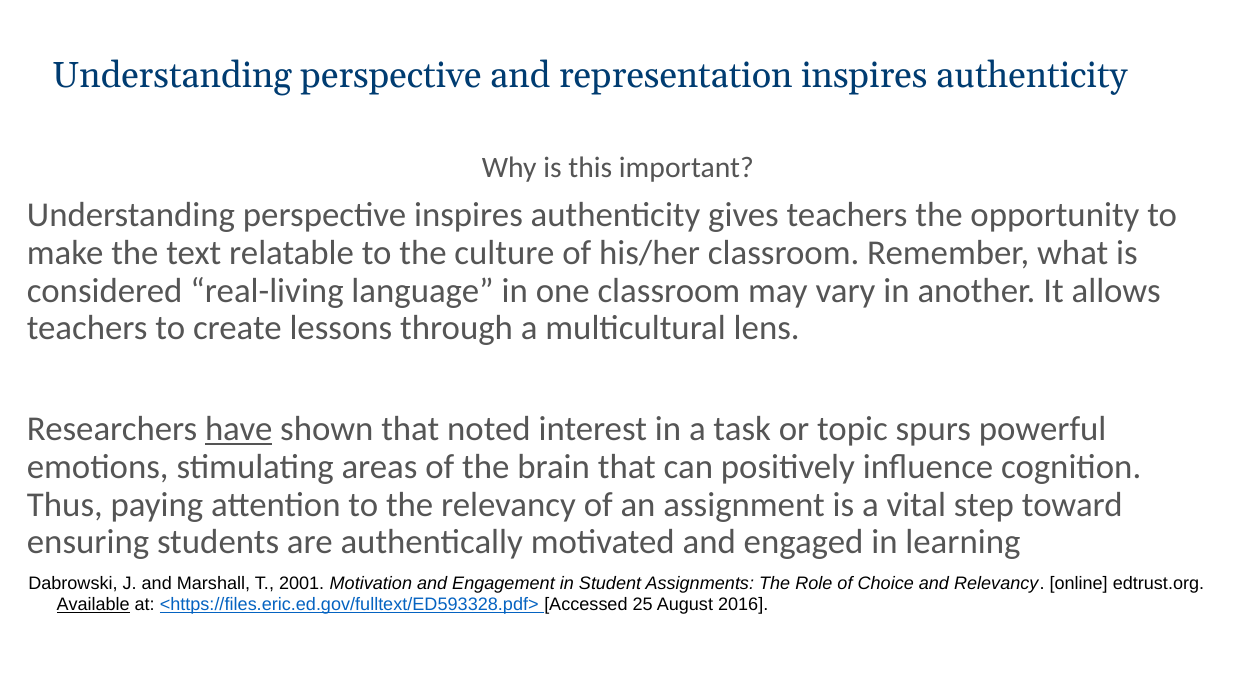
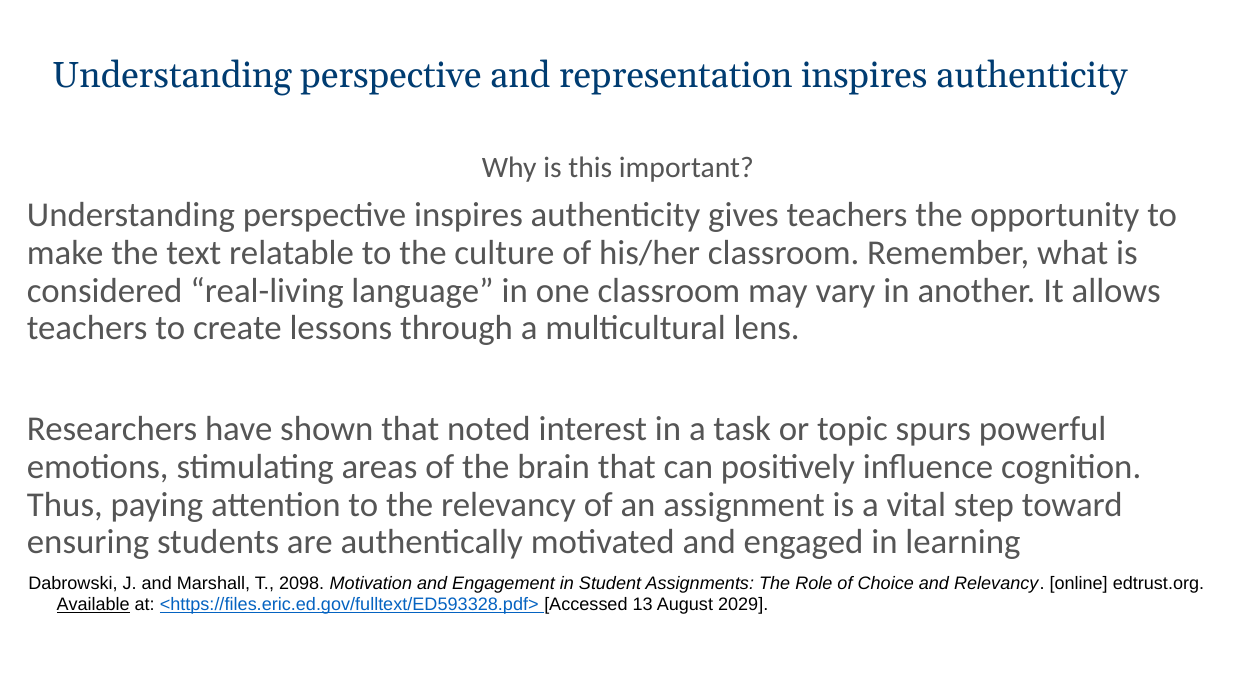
have underline: present -> none
2001: 2001 -> 2098
25: 25 -> 13
2016: 2016 -> 2029
